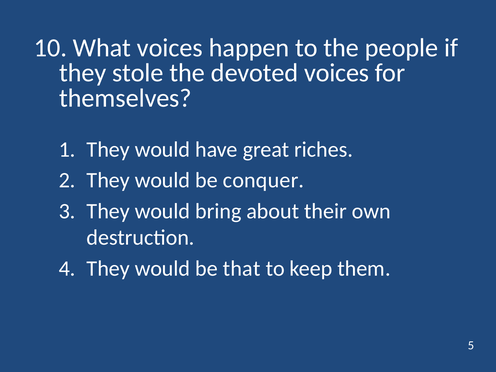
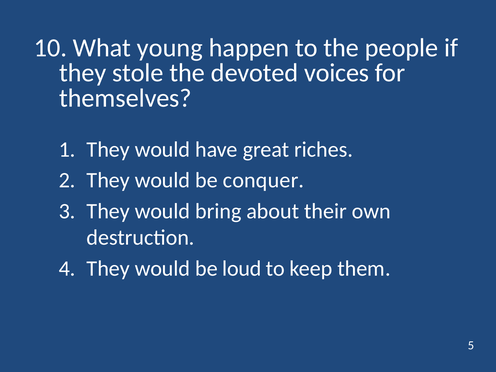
What voices: voices -> young
that: that -> loud
